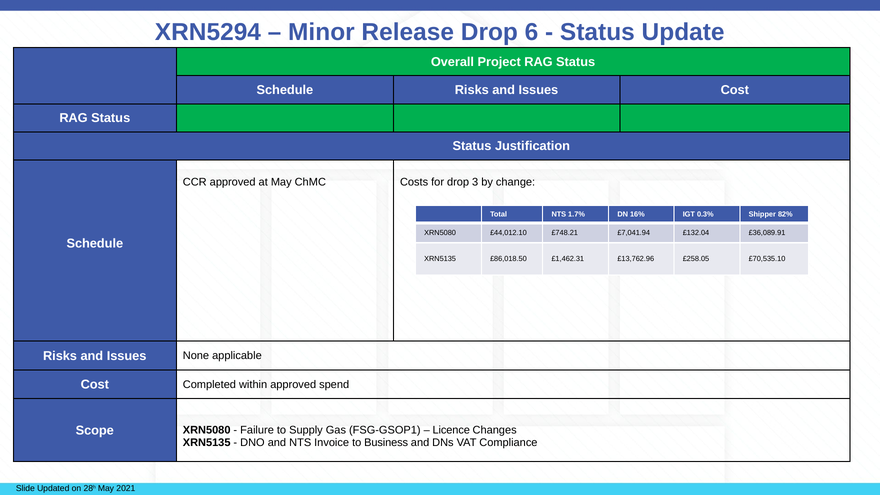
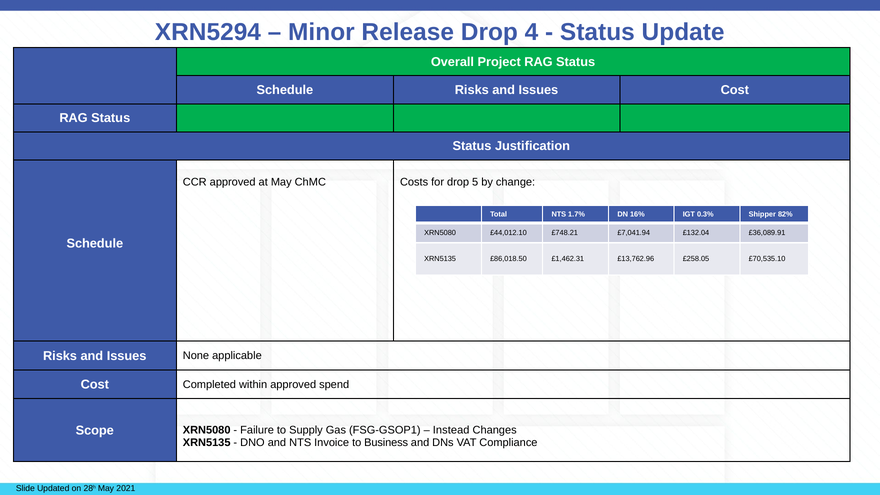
6: 6 -> 4
3: 3 -> 5
Licence: Licence -> Instead
